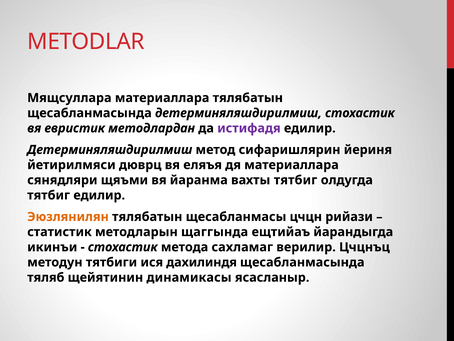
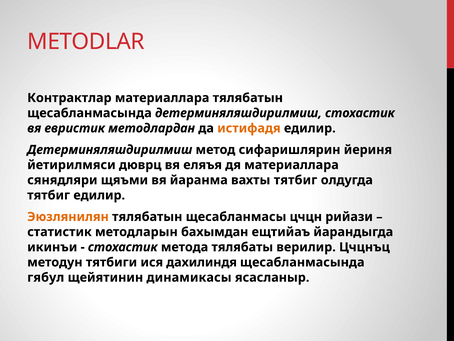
Мящсуллара: Мящсуллара -> Контрактлар
истифадя colour: purple -> orange
щаггында: щаггында -> бахымдан
сахламаг: сахламаг -> тялябаты
тяляб: тяляб -> гябул
